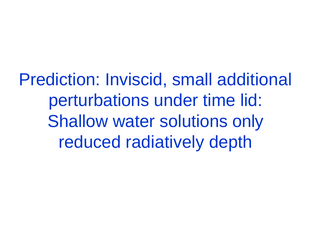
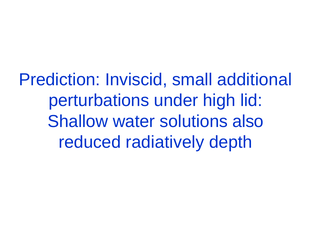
time: time -> high
only: only -> also
